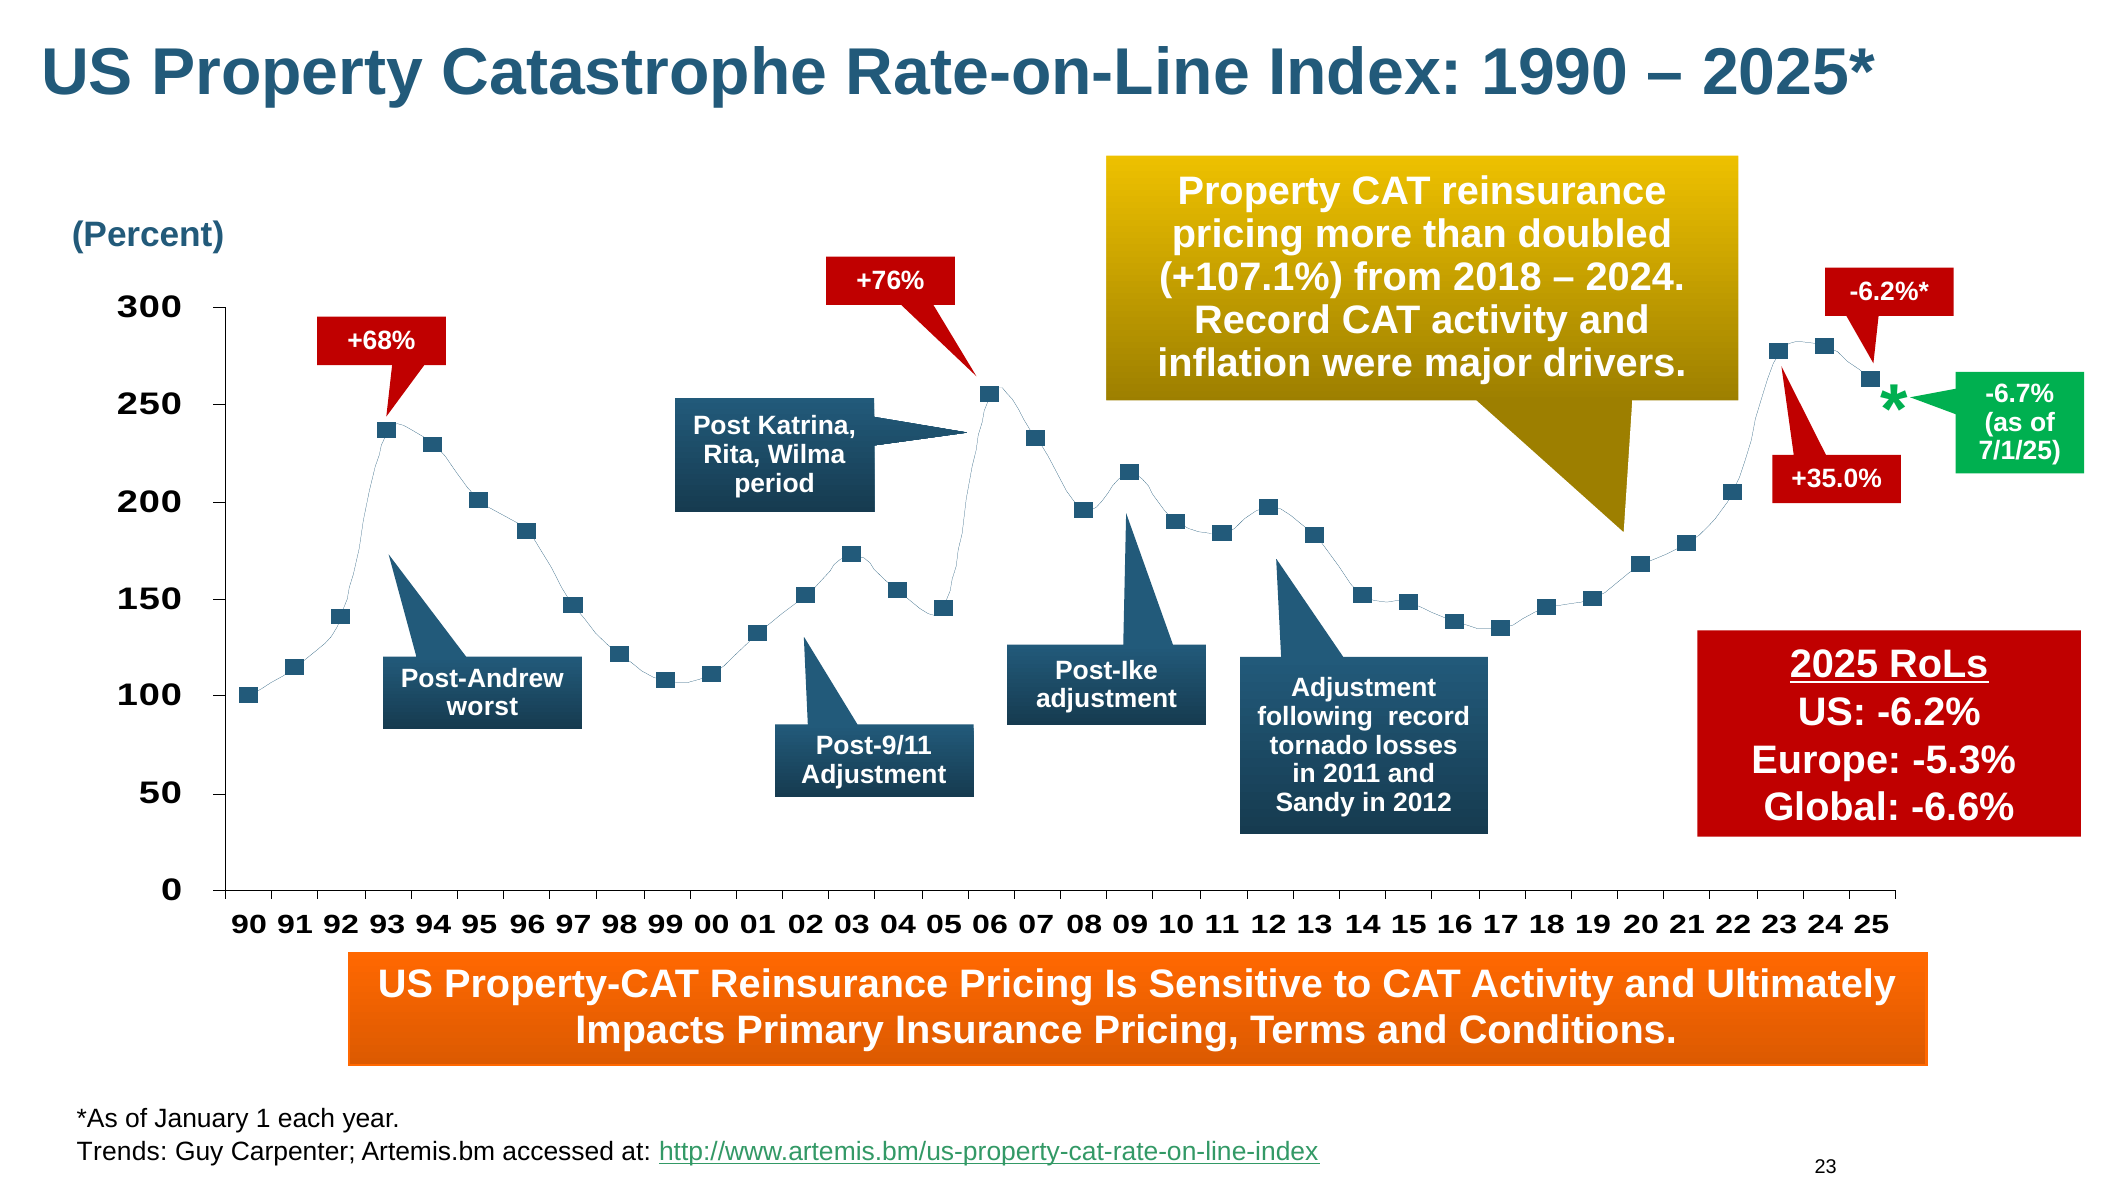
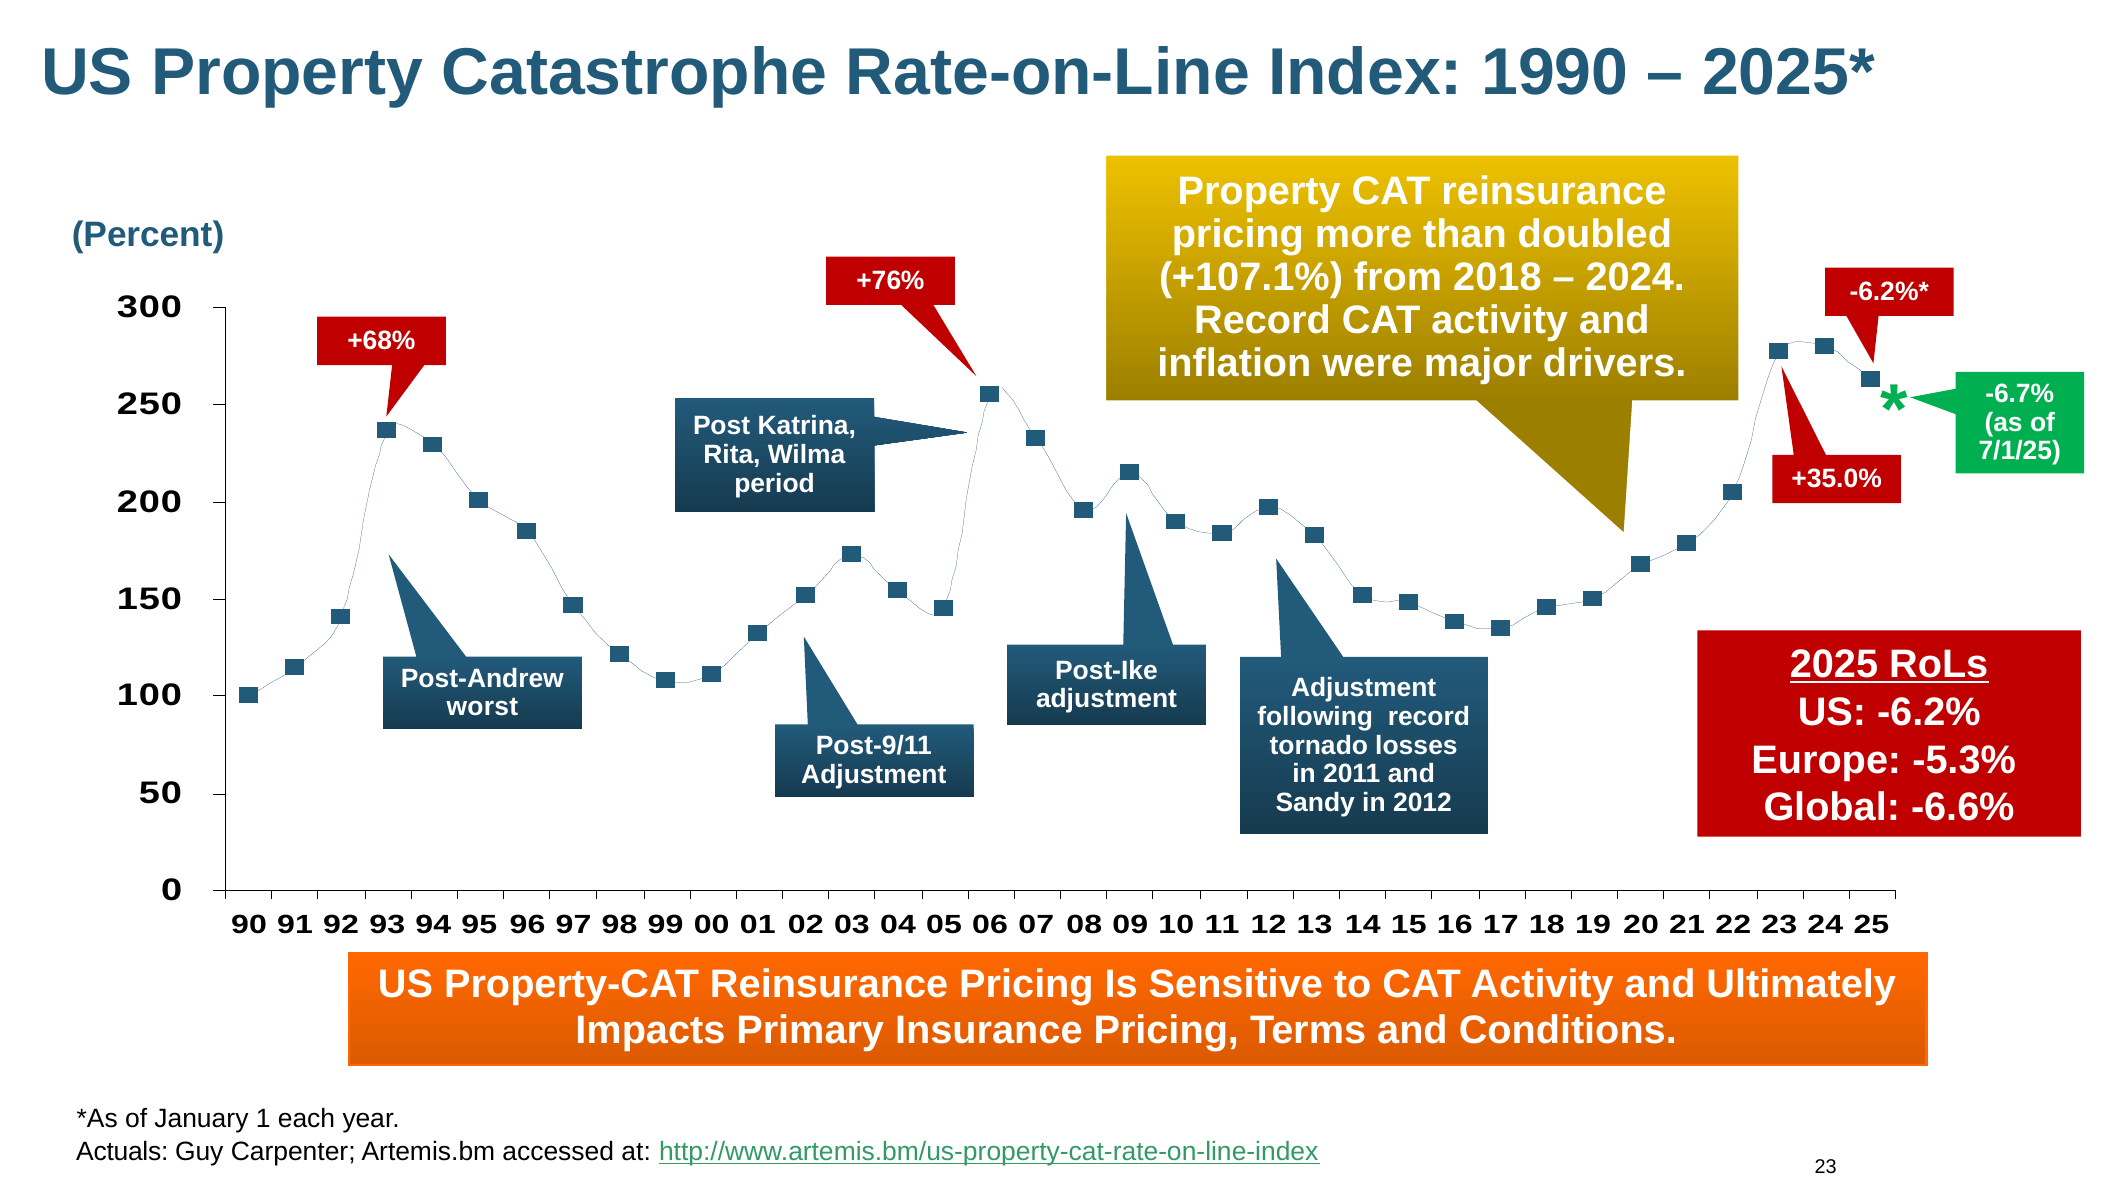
Trends: Trends -> Actuals
